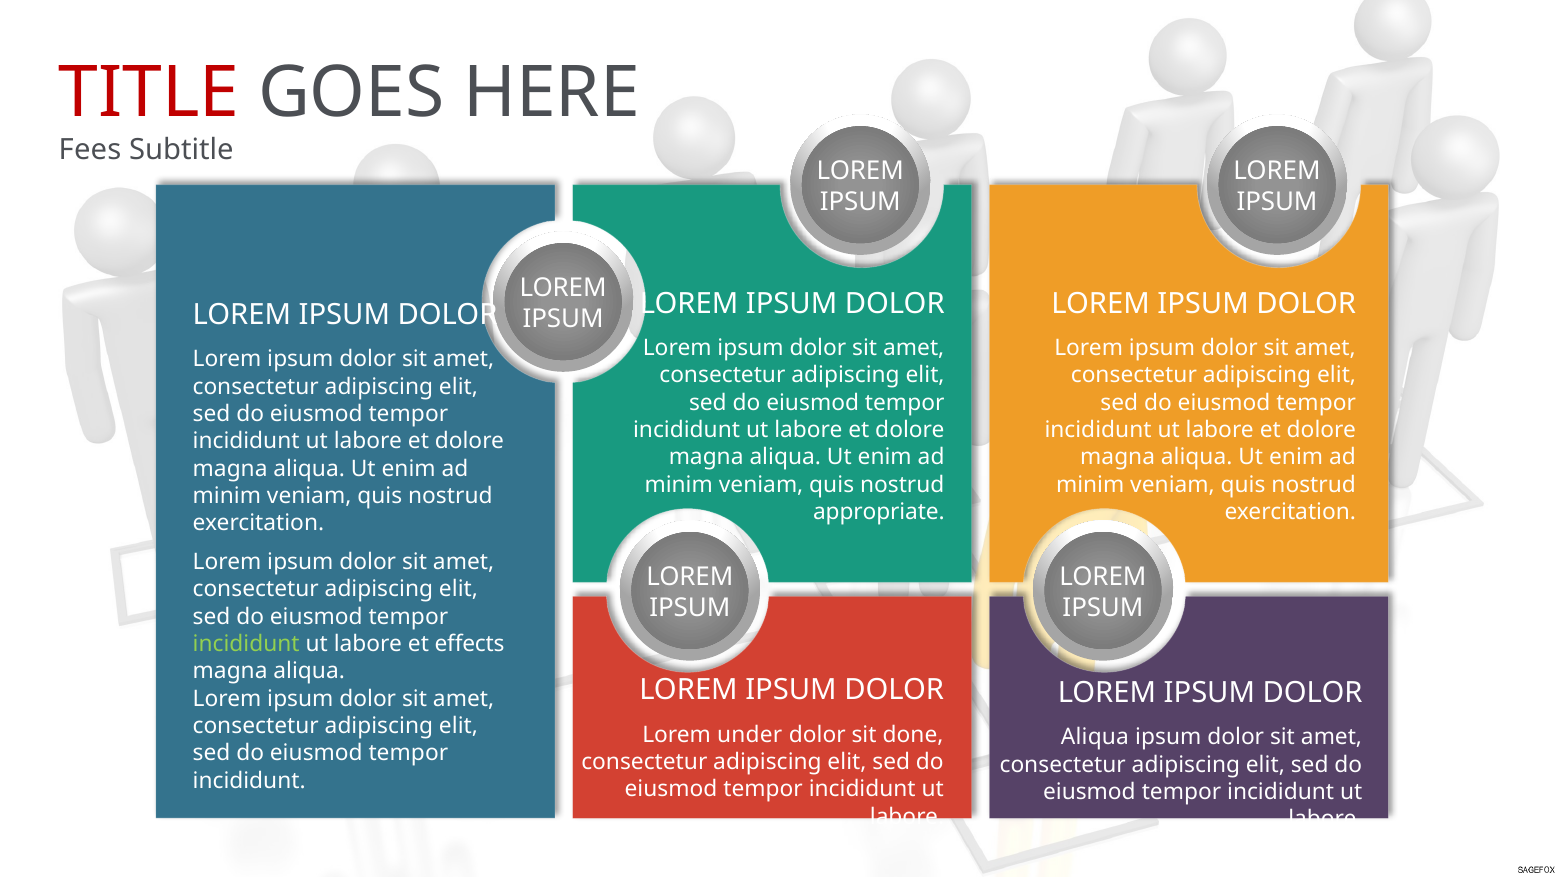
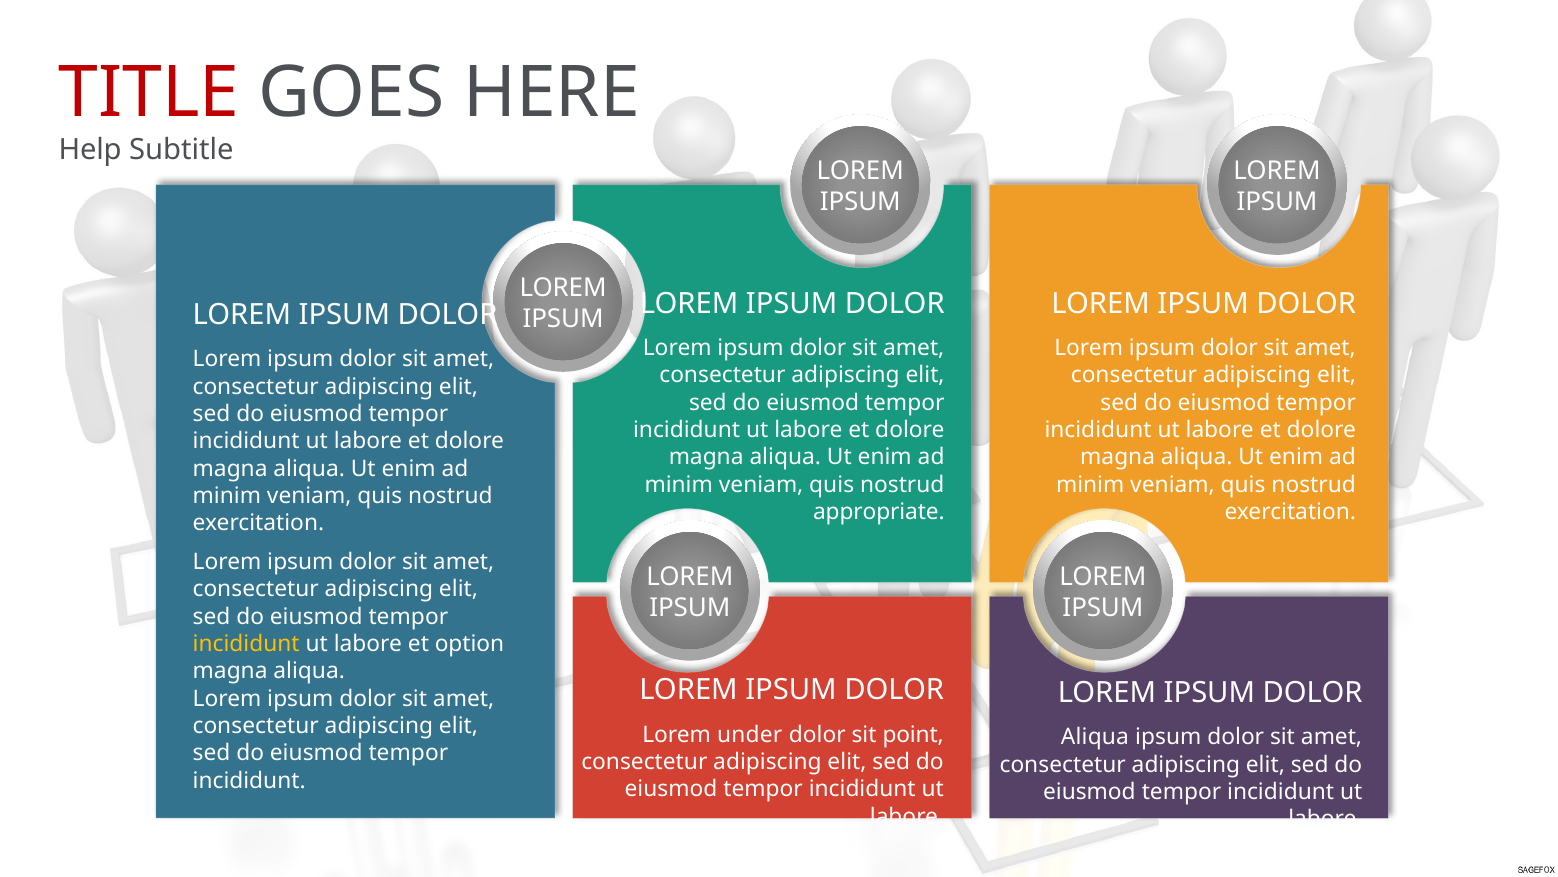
Fees: Fees -> Help
incididunt at (246, 644) colour: light green -> yellow
effects: effects -> option
done: done -> point
